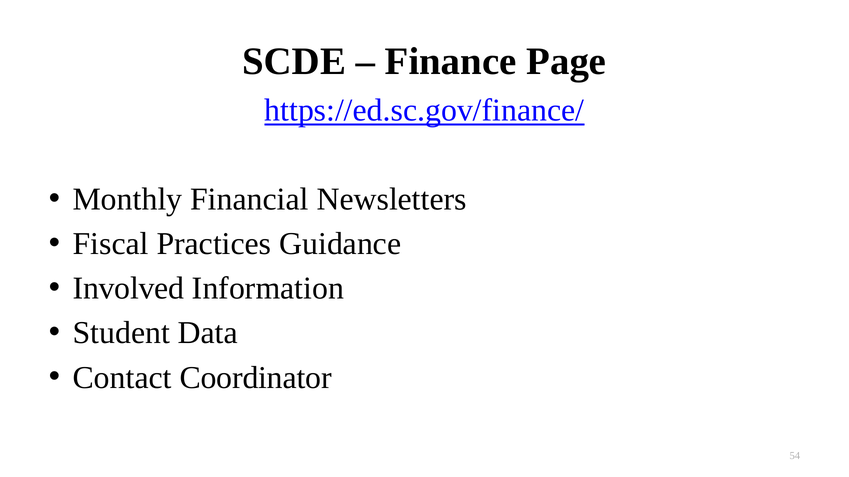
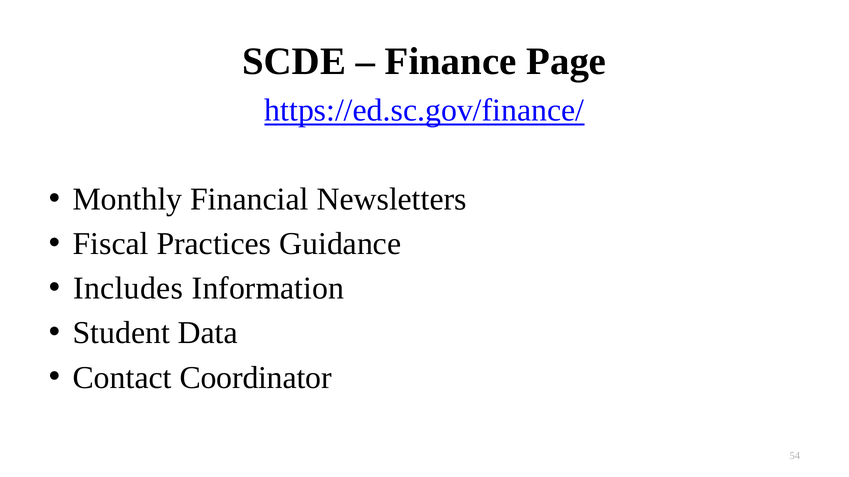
Involved: Involved -> Includes
